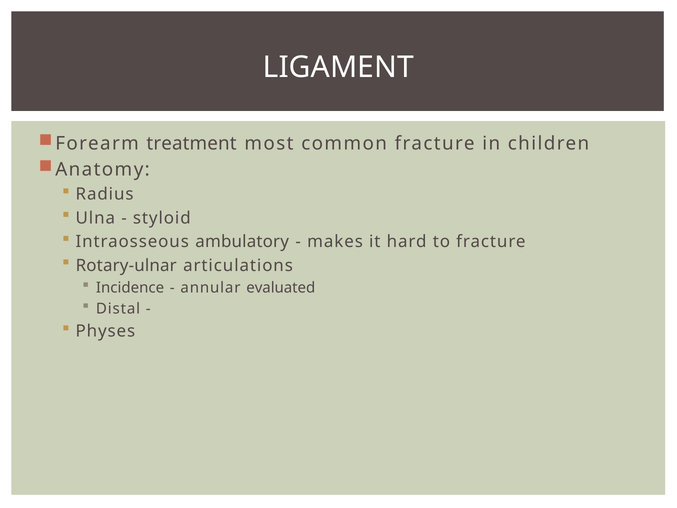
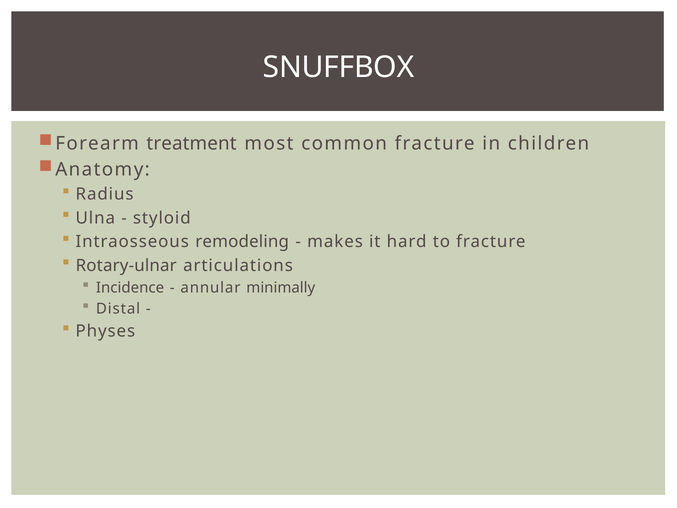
LIGAMENT: LIGAMENT -> SNUFFBOX
ambulatory: ambulatory -> remodeling
evaluated: evaluated -> minimally
